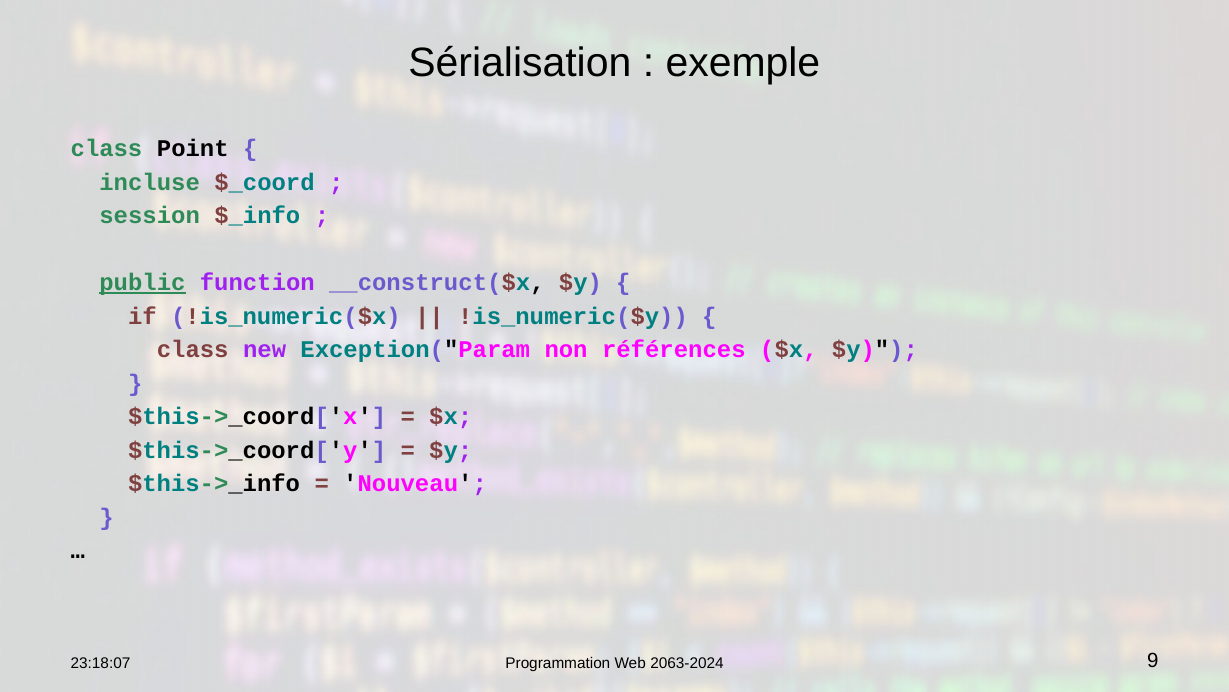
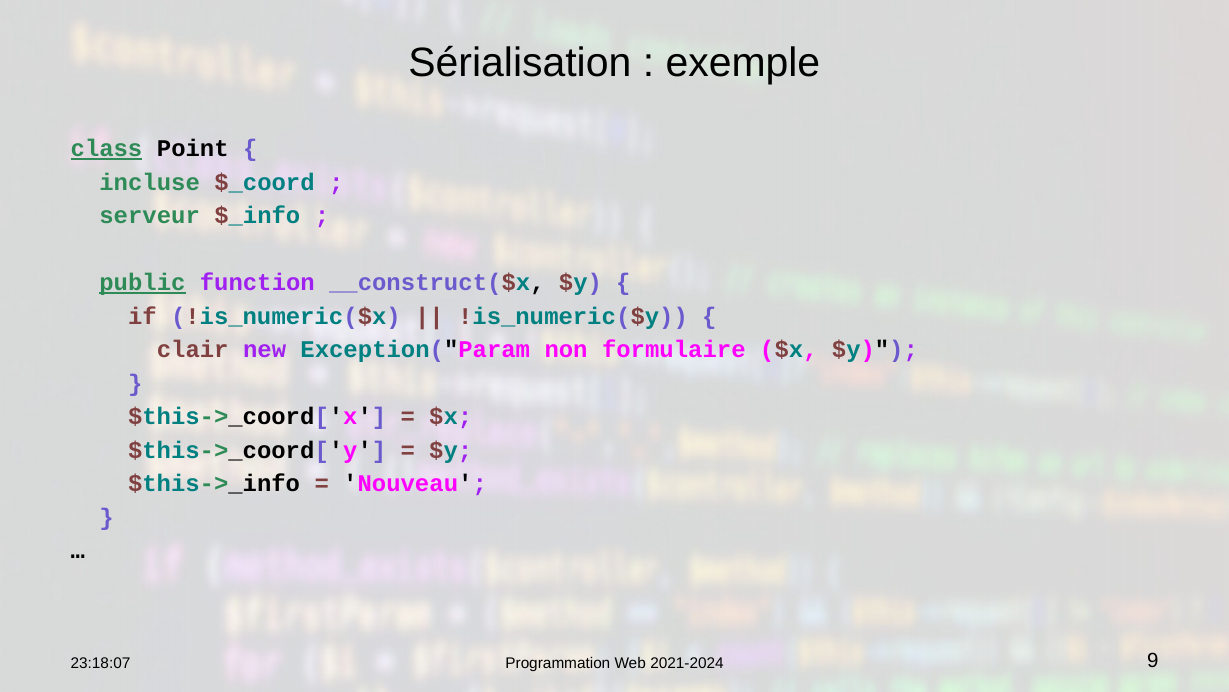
class at (107, 148) underline: none -> present
session: session -> serveur
class at (193, 349): class -> clair
références: références -> formulaire
2063-2024: 2063-2024 -> 2021-2024
